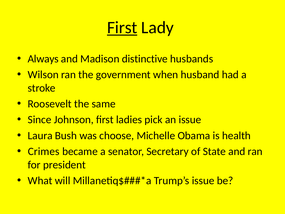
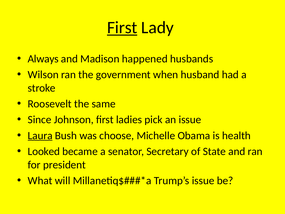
distinctive: distinctive -> happened
Laura underline: none -> present
Crimes: Crimes -> Looked
